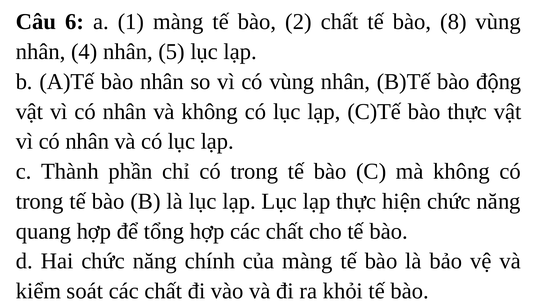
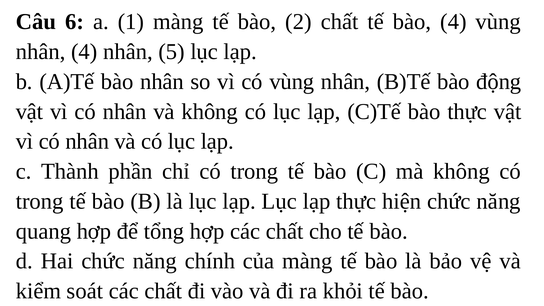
bào 8: 8 -> 4
